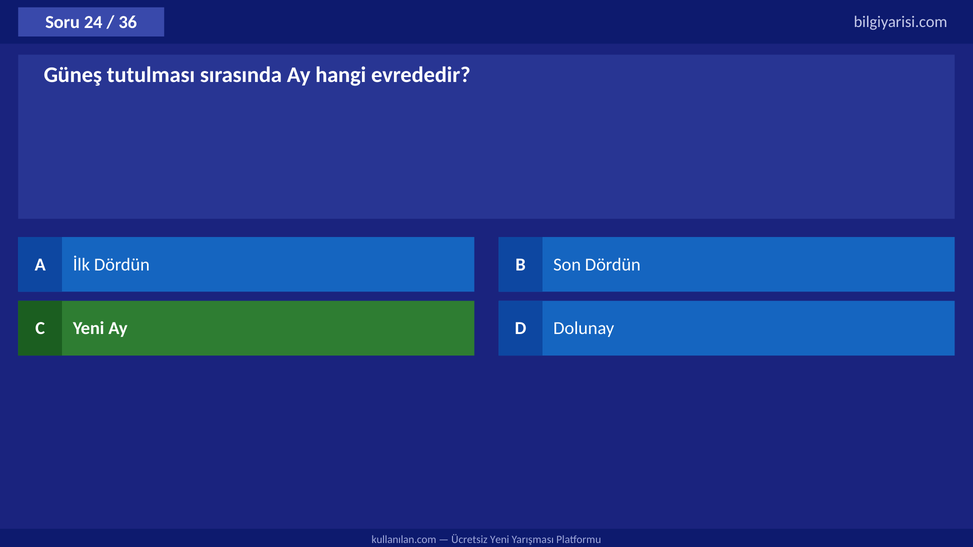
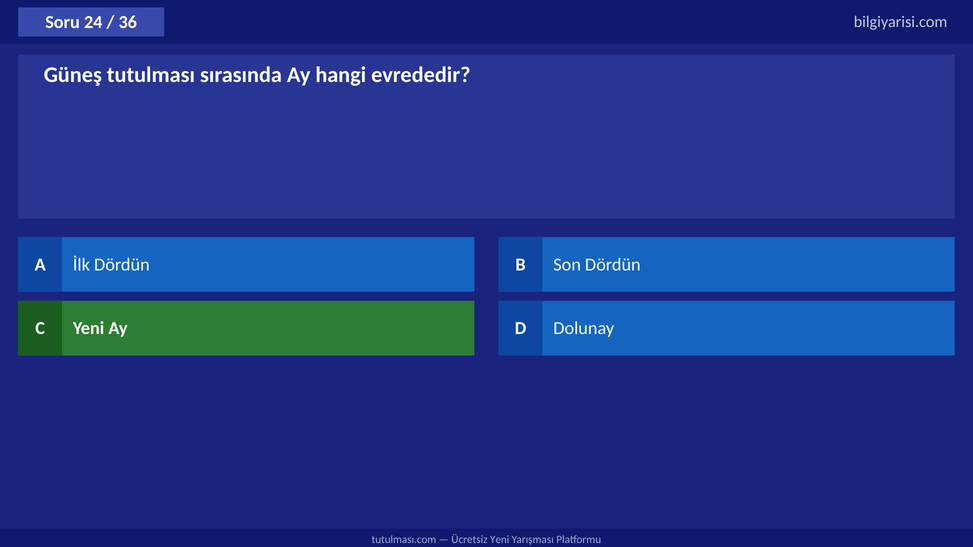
kullanılan.com: kullanılan.com -> tutulması.com
